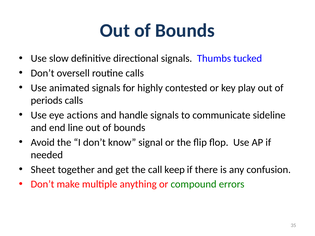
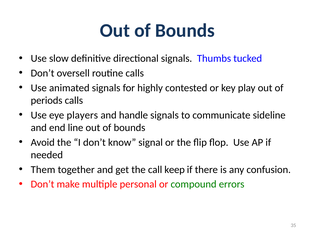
actions: actions -> players
Sheet: Sheet -> Them
anything: anything -> personal
